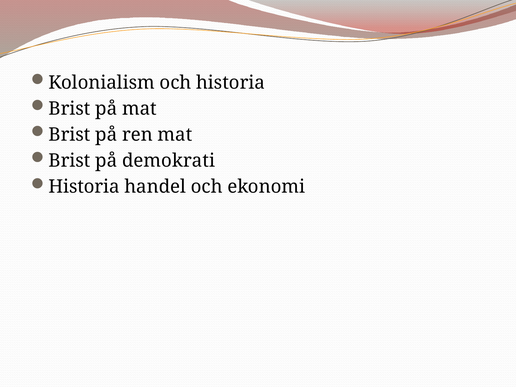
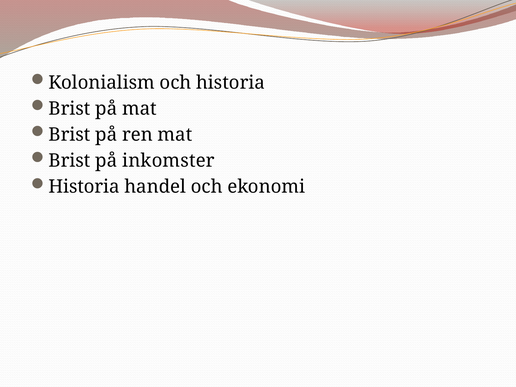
demokrati: demokrati -> inkomster
